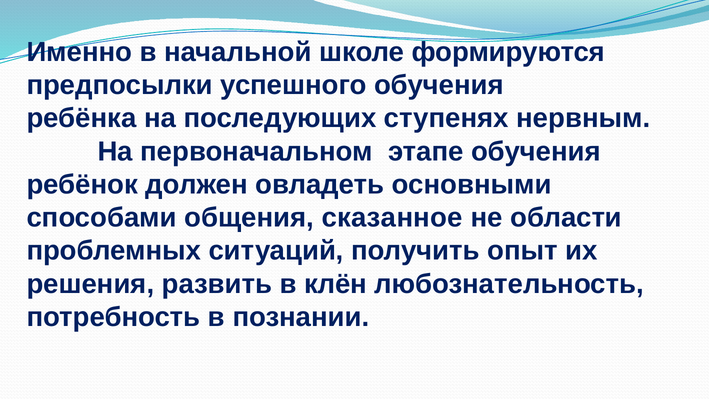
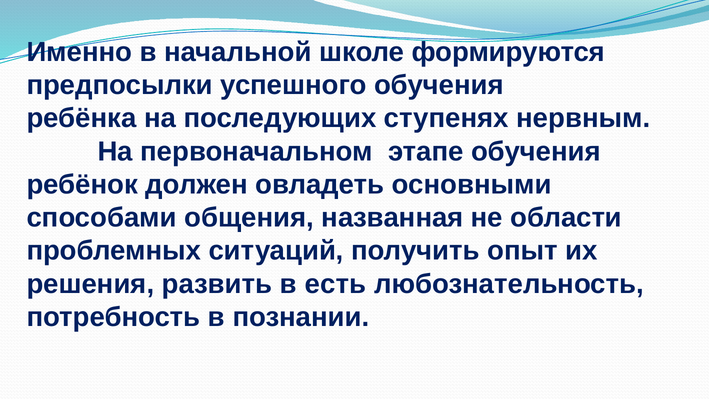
сказанное: сказанное -> названная
клён: клён -> есть
